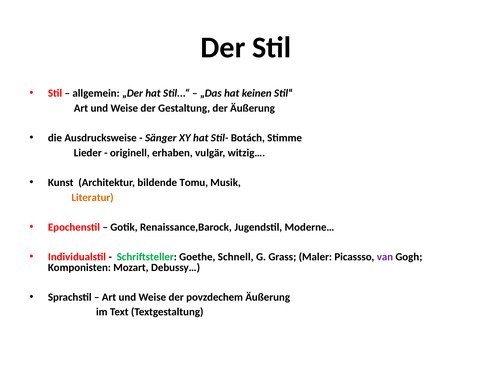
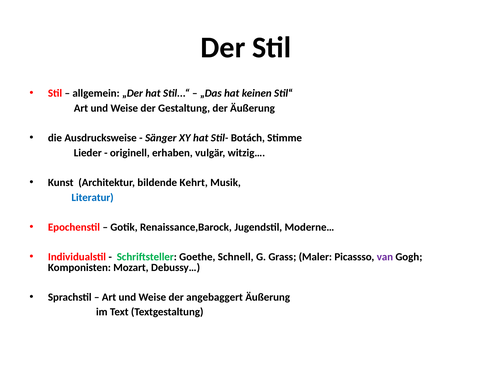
Tomu: Tomu -> Kehrt
Literatur colour: orange -> blue
povzdechem: povzdechem -> angebaggert
